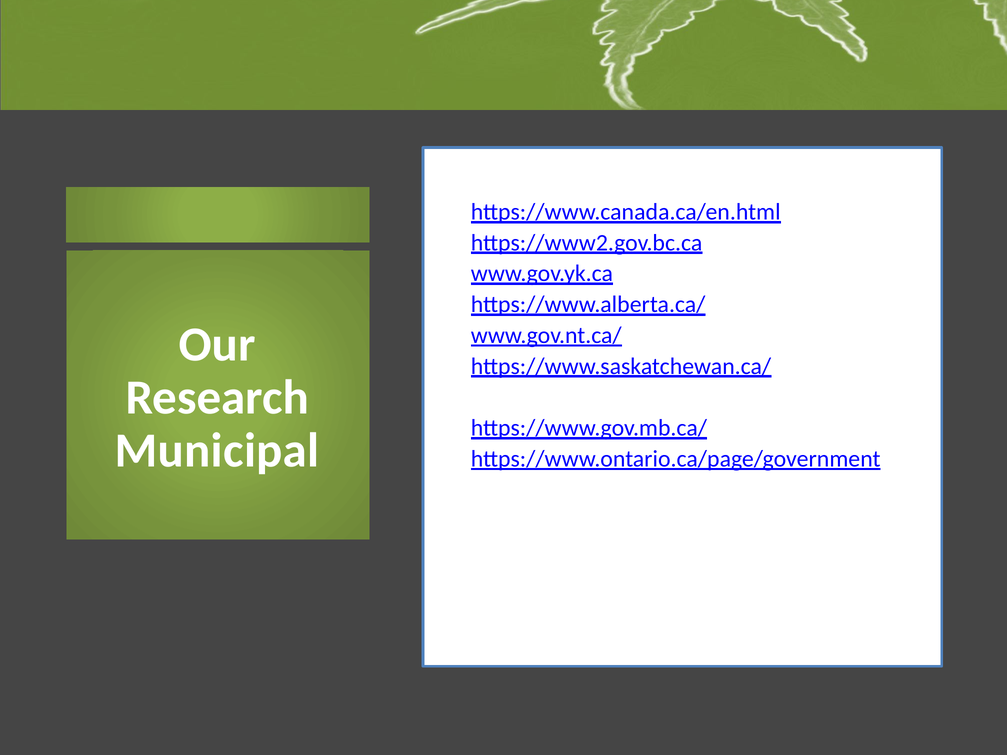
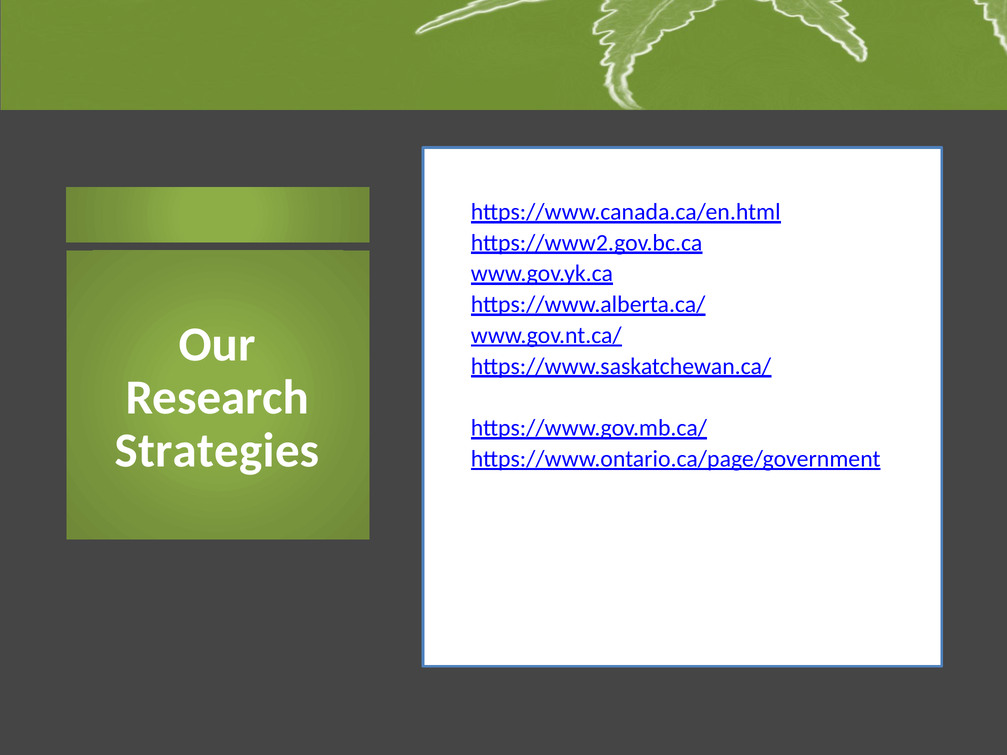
Municipal: Municipal -> Strategies
